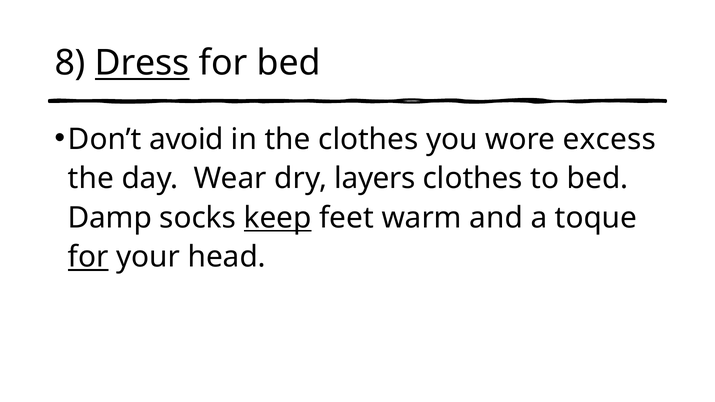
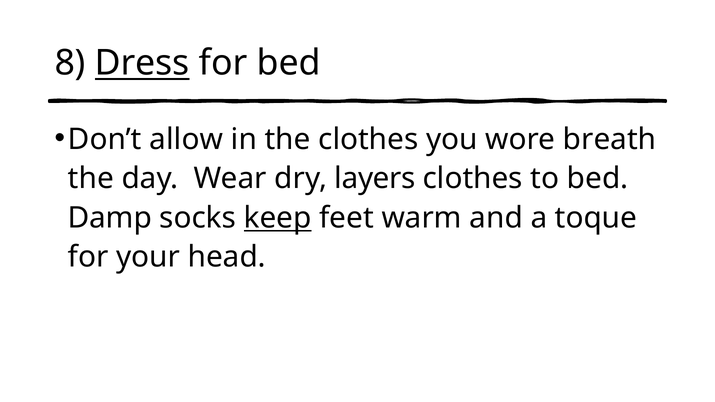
avoid: avoid -> allow
excess: excess -> breath
for at (88, 257) underline: present -> none
